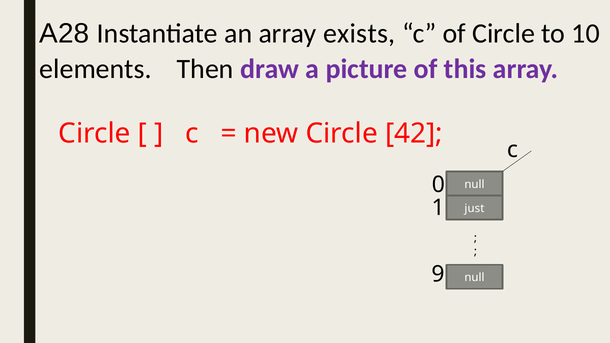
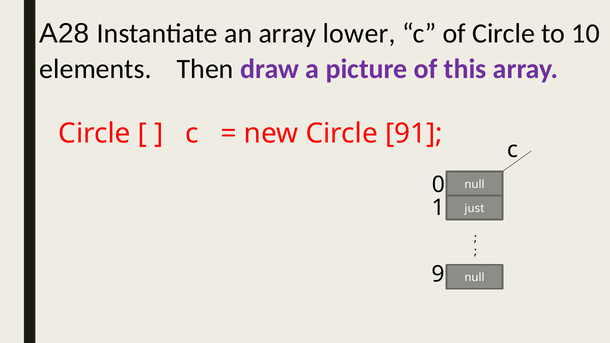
exists: exists -> lower
42: 42 -> 91
